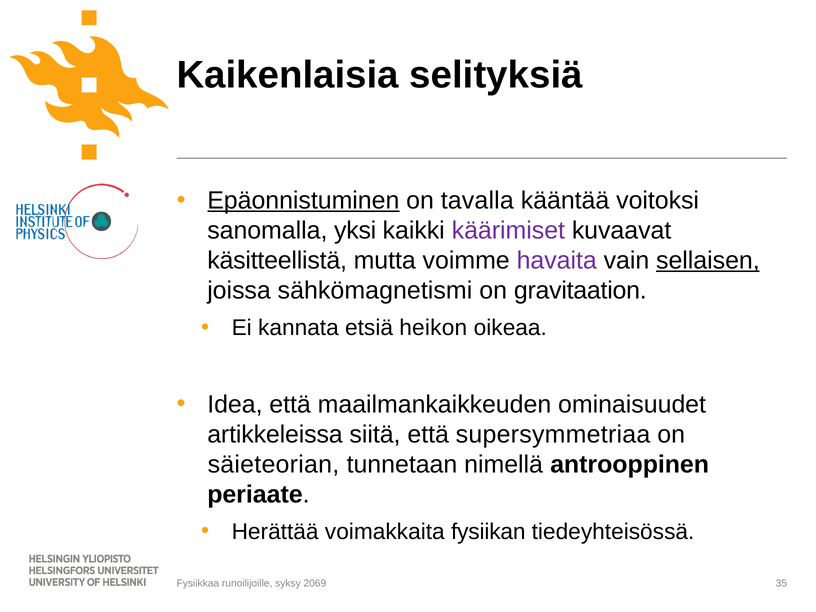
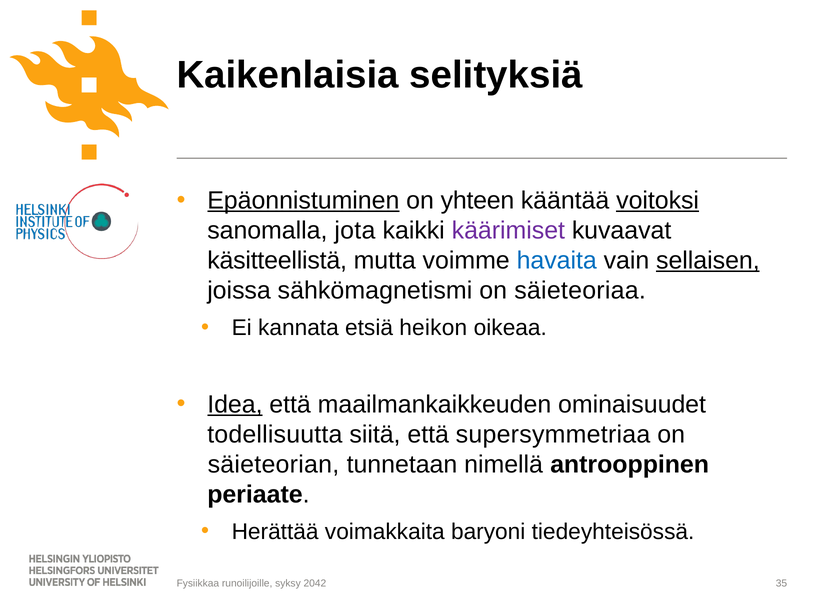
tavalla: tavalla -> yhteen
voitoksi underline: none -> present
yksi: yksi -> jota
havaita colour: purple -> blue
gravitaation: gravitaation -> säieteoriaa
Idea underline: none -> present
artikkeleissa: artikkeleissa -> todellisuutta
fysiikan: fysiikan -> baryoni
2069: 2069 -> 2042
